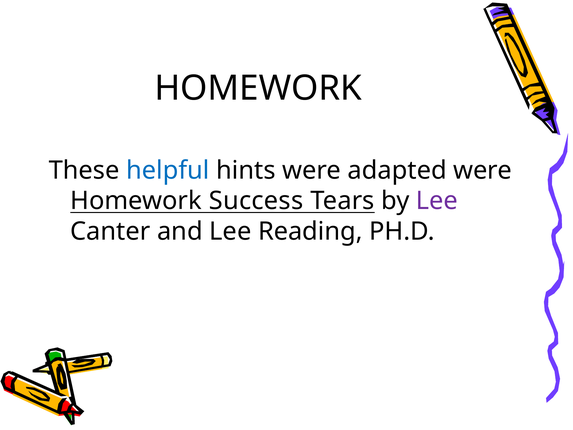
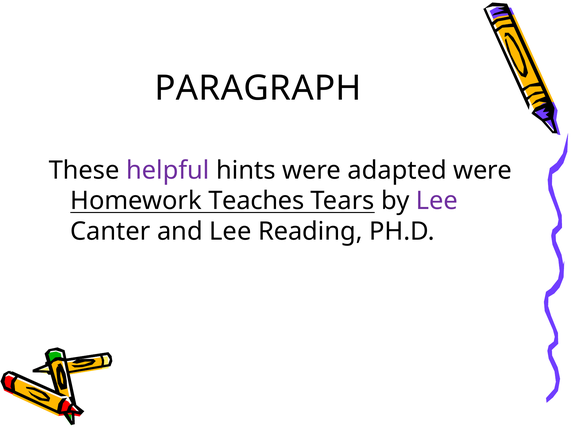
HOMEWORK at (258, 88): HOMEWORK -> PARAGRAPH
helpful colour: blue -> purple
Success: Success -> Teaches
